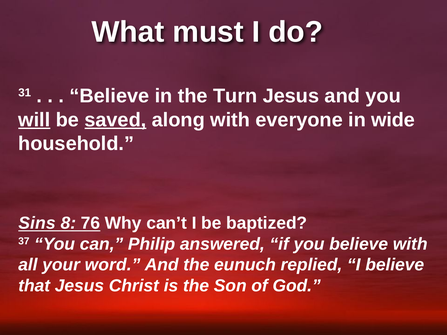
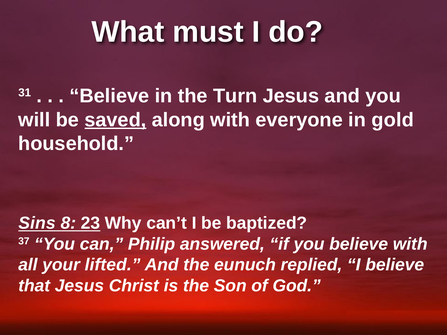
will underline: present -> none
wide: wide -> gold
76: 76 -> 23
word: word -> lifted
